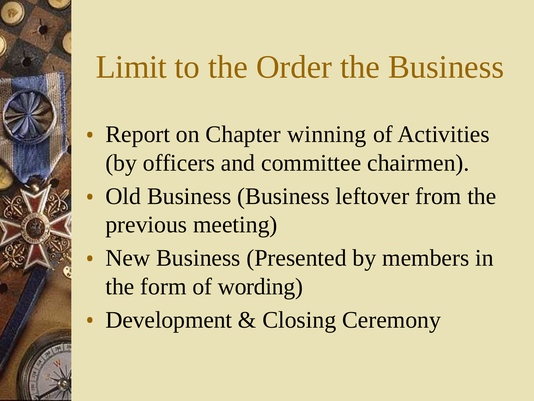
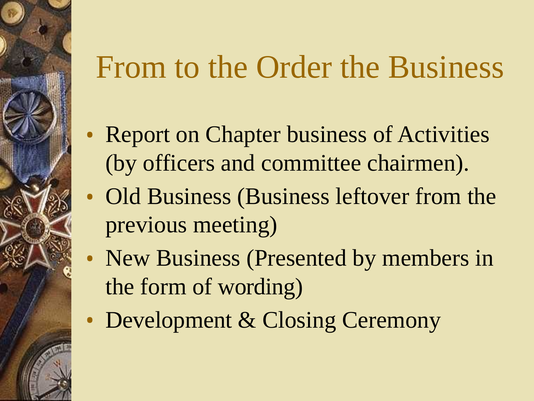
Limit at (131, 67): Limit -> From
Chapter winning: winning -> business
